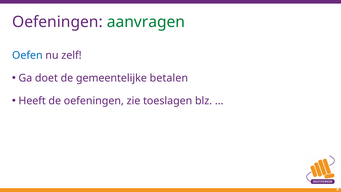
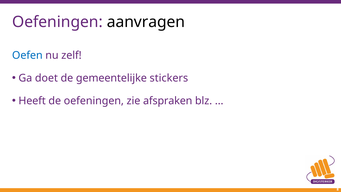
aanvragen colour: green -> black
betalen: betalen -> stickers
toeslagen: toeslagen -> afspraken
